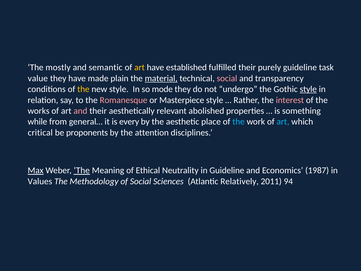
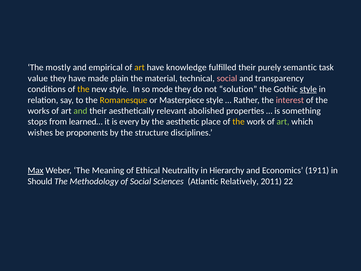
semantic: semantic -> empirical
established: established -> knowledge
purely guideline: guideline -> semantic
material underline: present -> none
undergo: undergo -> solution
Romanesque colour: pink -> yellow
and at (80, 111) colour: pink -> light green
while: while -> stops
general…: general… -> learned…
the at (239, 122) colour: light blue -> yellow
art at (283, 122) colour: light blue -> light green
critical: critical -> wishes
attention: attention -> structure
The at (82, 170) underline: present -> none
in Guideline: Guideline -> Hierarchy
1987: 1987 -> 1911
Values: Values -> Should
94: 94 -> 22
